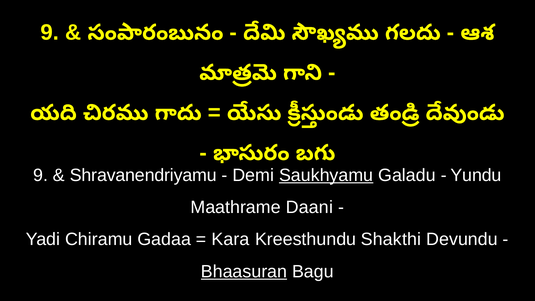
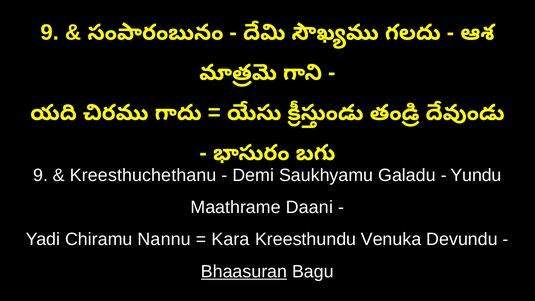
Shravanendriyamu: Shravanendriyamu -> Kreesthuchethanu
Saukhyamu underline: present -> none
Gadaa: Gadaa -> Nannu
Shakthi: Shakthi -> Venuka
